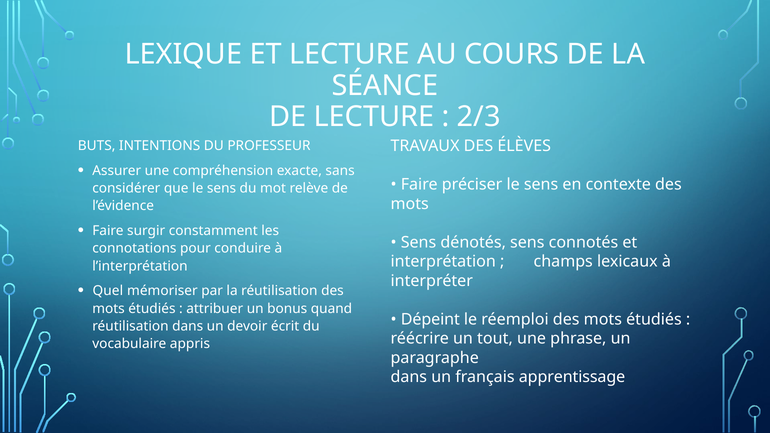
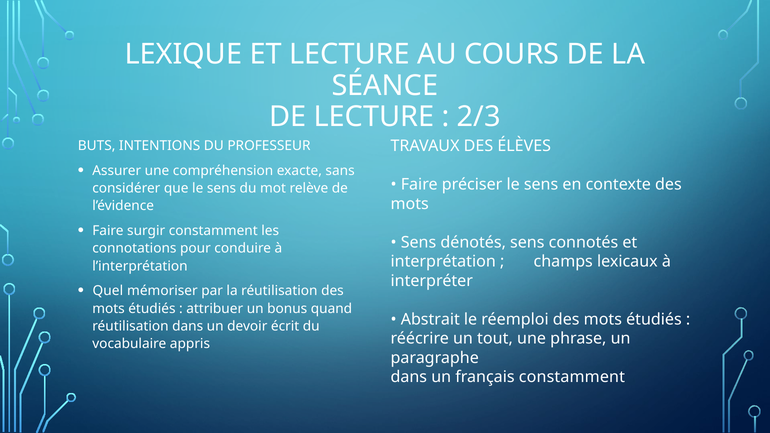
Dépeint: Dépeint -> Abstrait
français apprentissage: apprentissage -> constamment
